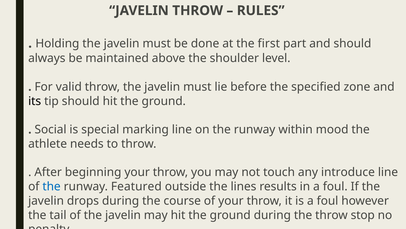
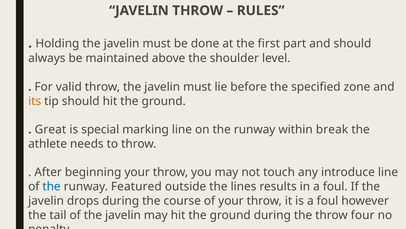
its colour: black -> orange
Social: Social -> Great
mood: mood -> break
stop: stop -> four
